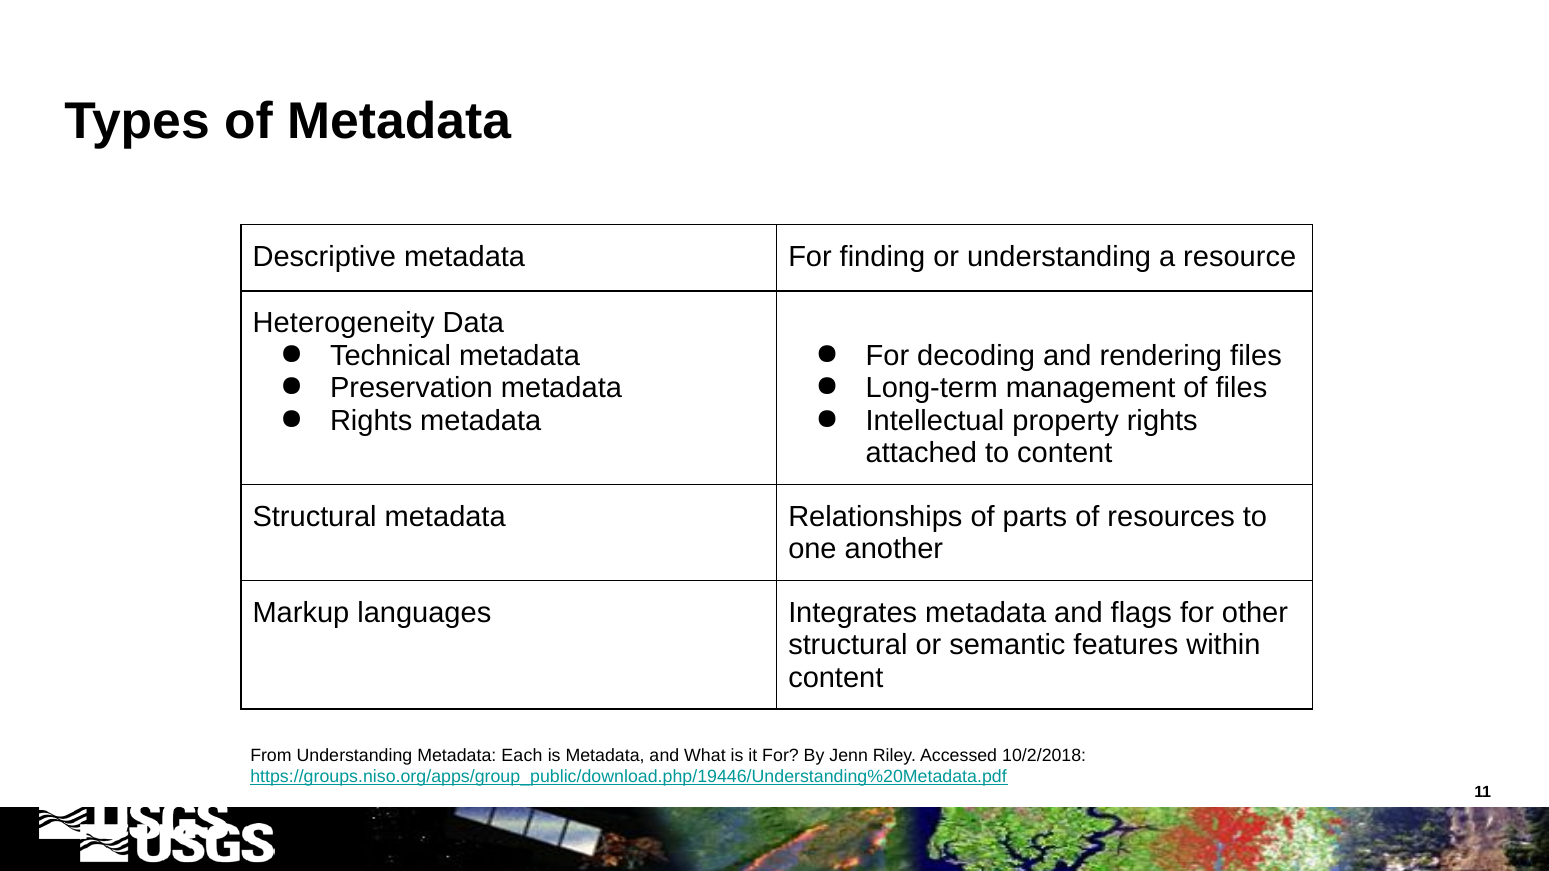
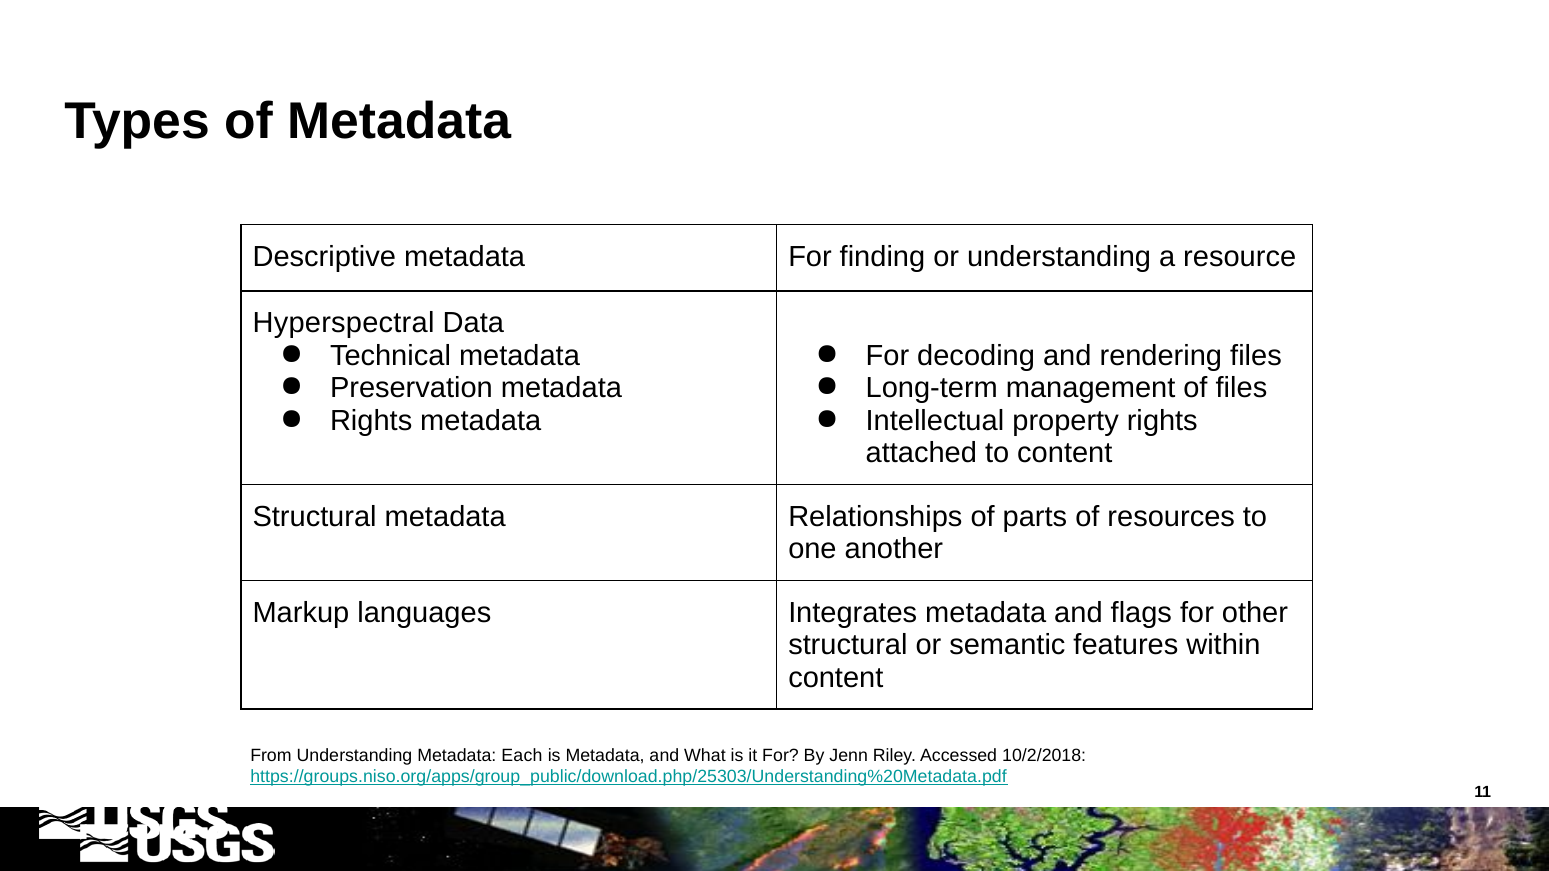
Heterogeneity: Heterogeneity -> Hyperspectral
https://groups.niso.org/apps/group_public/download.php/19446/Understanding%20Metadata.pdf: https://groups.niso.org/apps/group_public/download.php/19446/Understanding%20Metadata.pdf -> https://groups.niso.org/apps/group_public/download.php/25303/Understanding%20Metadata.pdf
